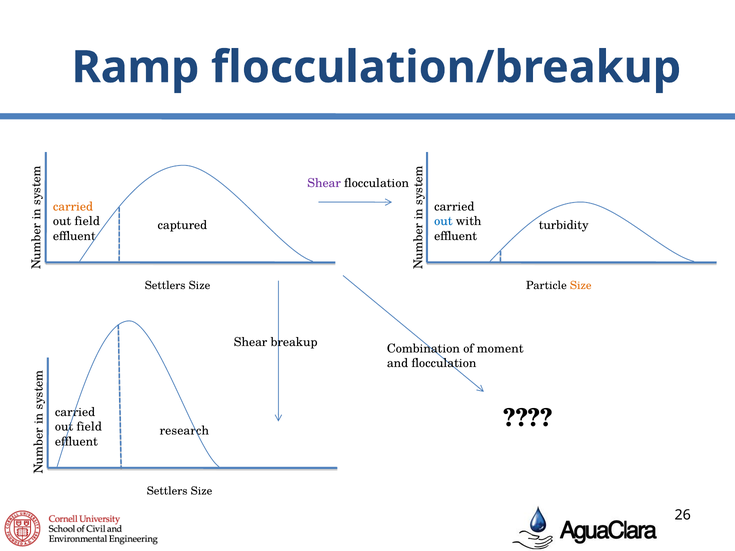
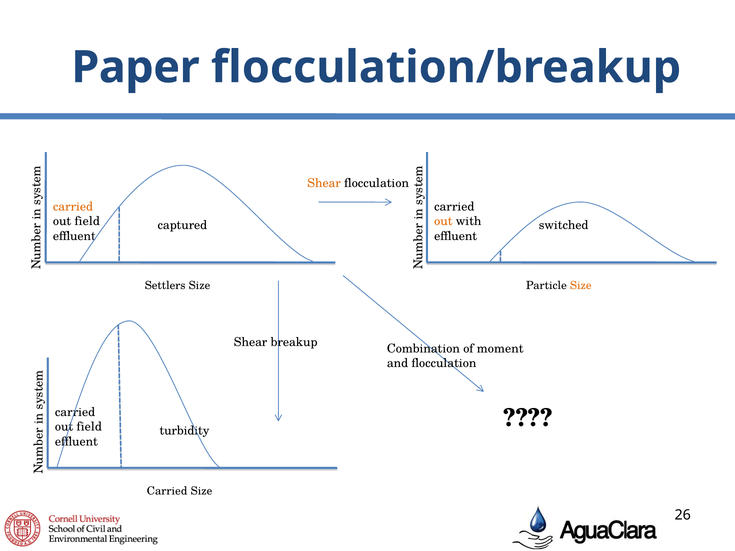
Ramp: Ramp -> Paper
Shear at (324, 183) colour: purple -> orange
out at (443, 222) colour: blue -> orange
turbidity: turbidity -> switched
research: research -> turbidity
Settlers at (167, 491): Settlers -> Carried
